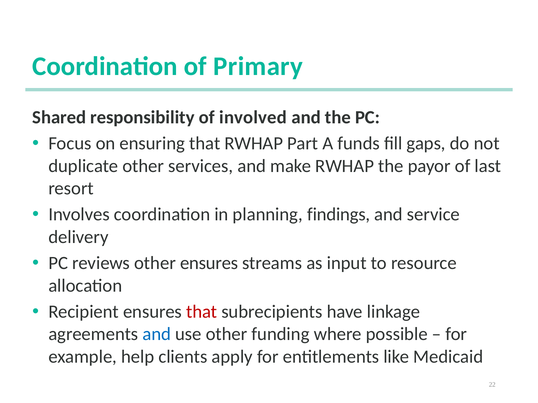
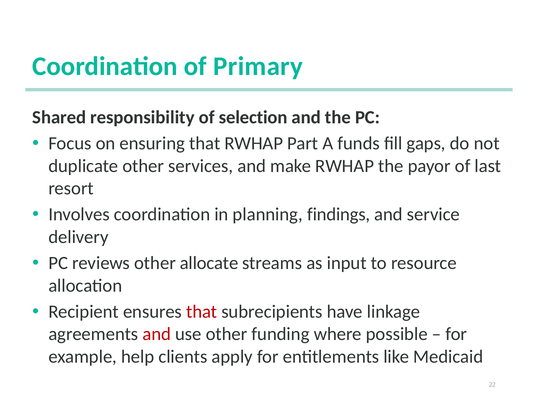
involved: involved -> selection
other ensures: ensures -> allocate
and at (157, 335) colour: blue -> red
